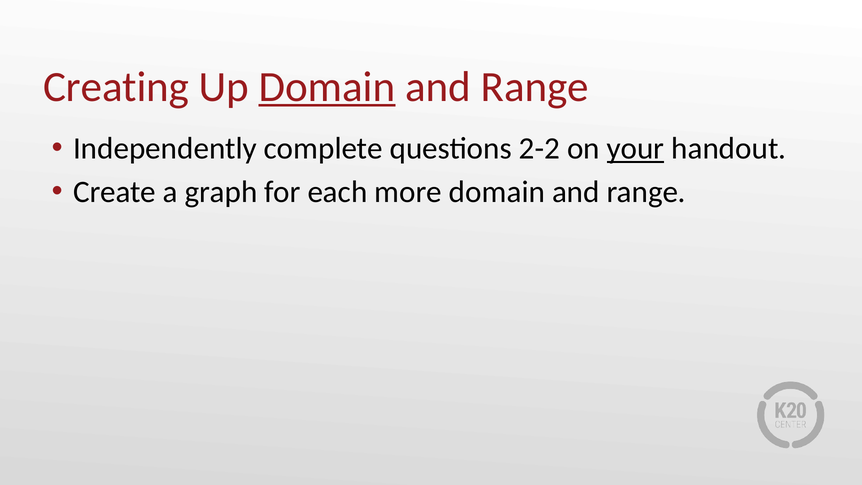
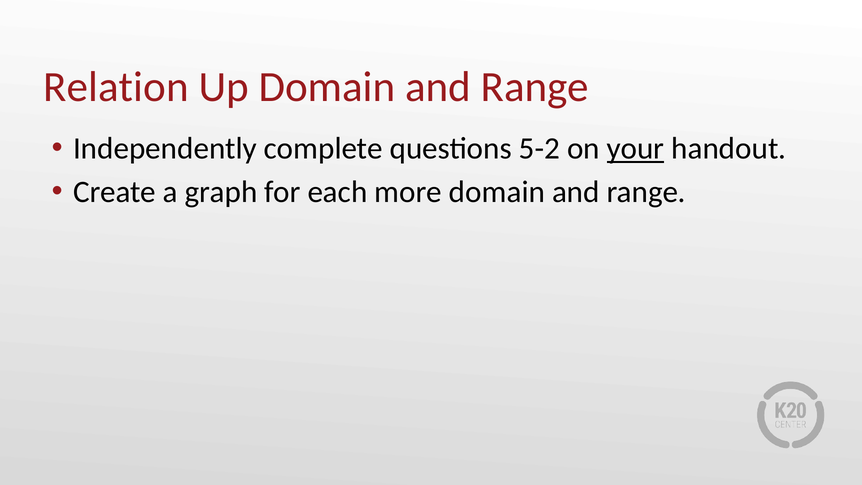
Creating: Creating -> Relation
Domain at (327, 87) underline: present -> none
2-2: 2-2 -> 5-2
